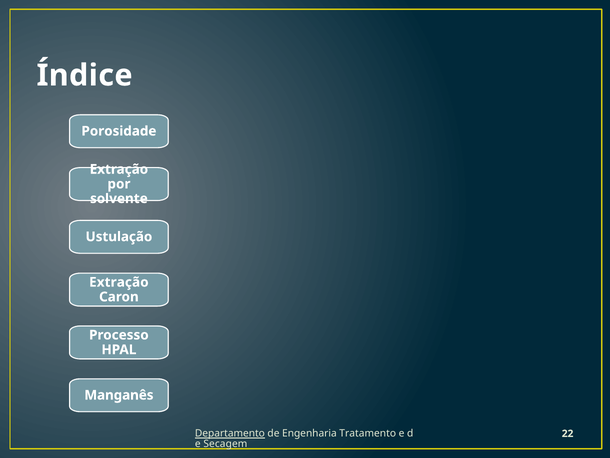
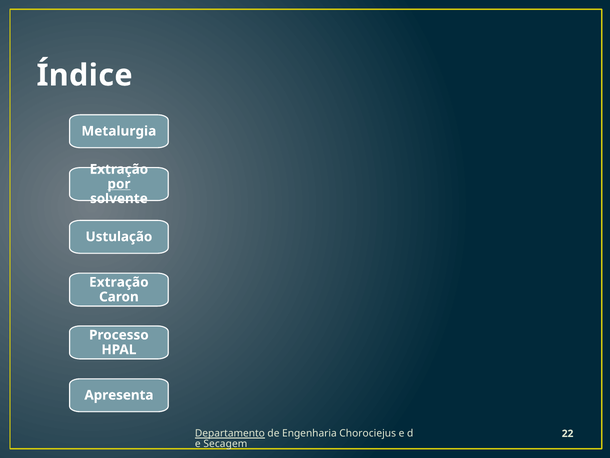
Porosidade: Porosidade -> Metalurgia
por underline: none -> present
Manganês: Manganês -> Apresenta
Tratamento: Tratamento -> Chorociejus
